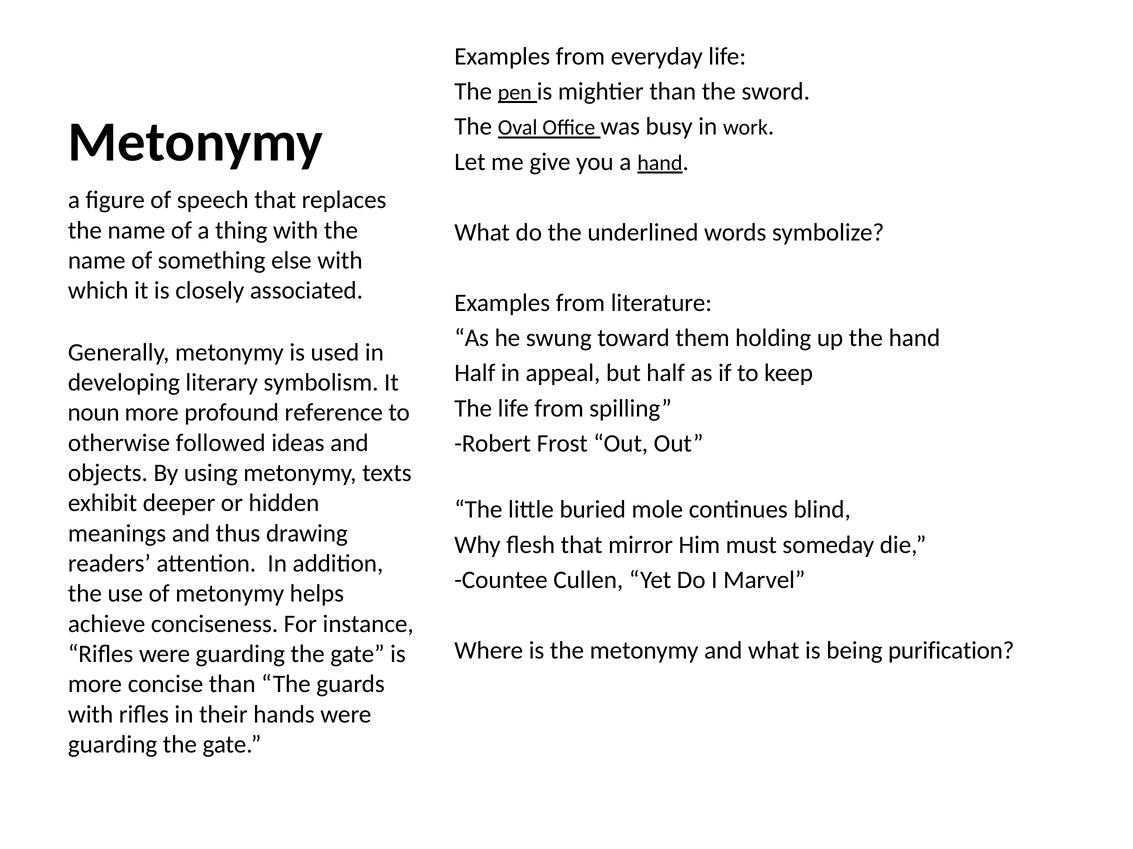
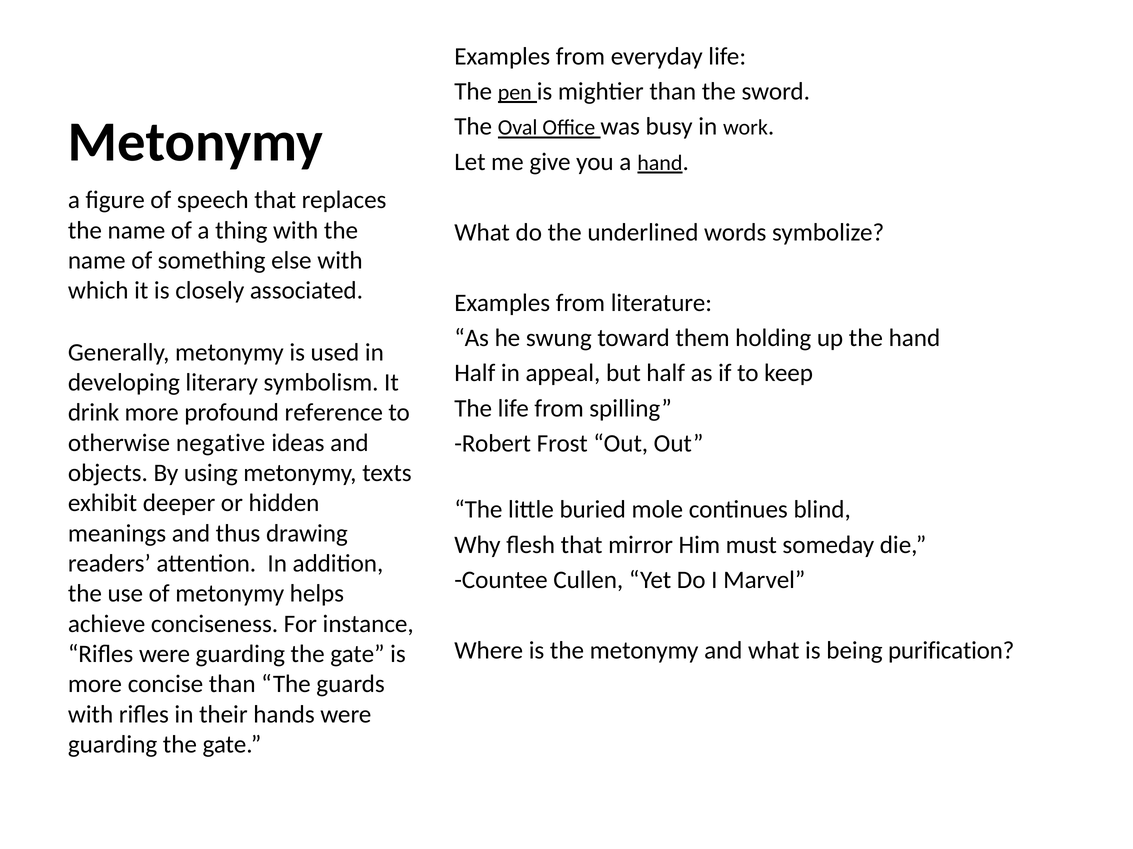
noun: noun -> drink
followed: followed -> negative
